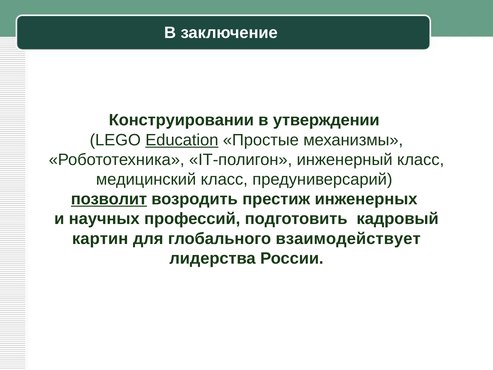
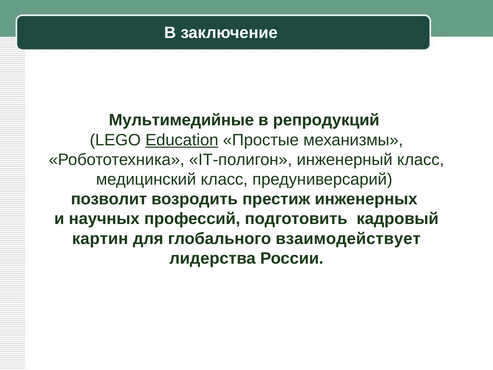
Конструировании: Конструировании -> Мультимедийные
утверждении: утверждении -> репродукций
позволит underline: present -> none
